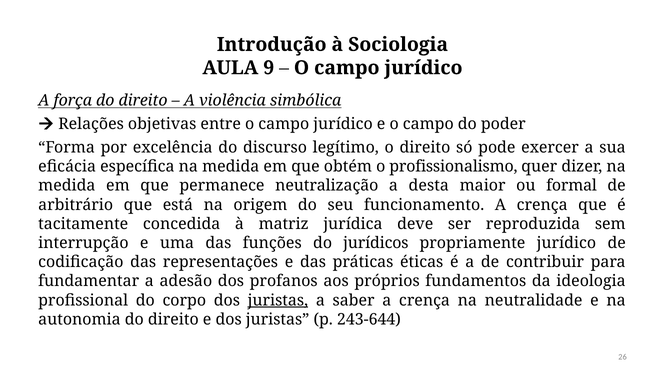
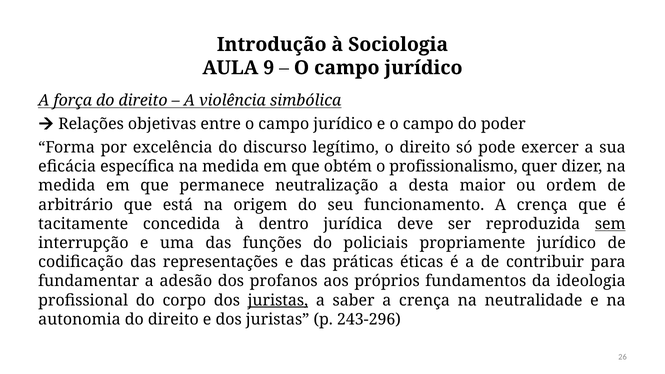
formal: formal -> ordem
matriz: matriz -> dentro
sem underline: none -> present
jurídicos: jurídicos -> policiais
243-644: 243-644 -> 243-296
